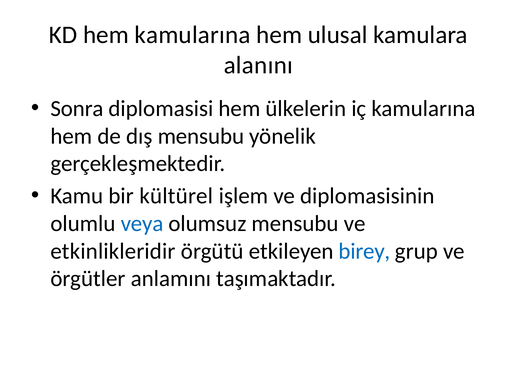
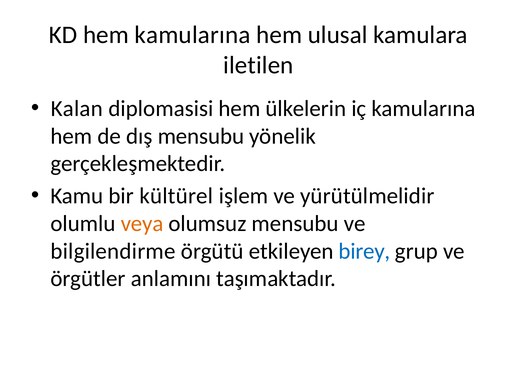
alanını: alanını -> iletilen
Sonra: Sonra -> Kalan
diplomasisinin: diplomasisinin -> yürütülmelidir
veya colour: blue -> orange
etkinlikleridir: etkinlikleridir -> bilgilendirme
